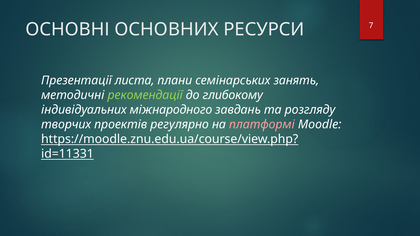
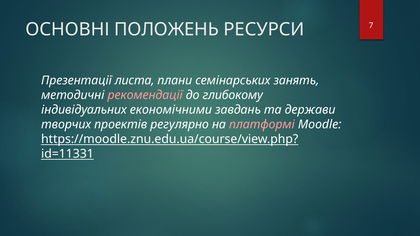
ОСНОВНИХ: ОСНОВНИХ -> ПОЛОЖЕНЬ
рекомендації colour: light green -> pink
міжнародного: міжнародного -> економічними
розгляду: розгляду -> держави
